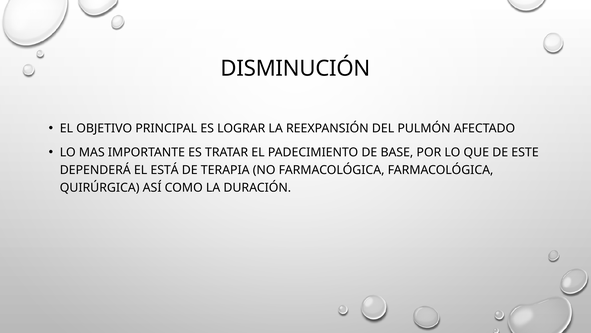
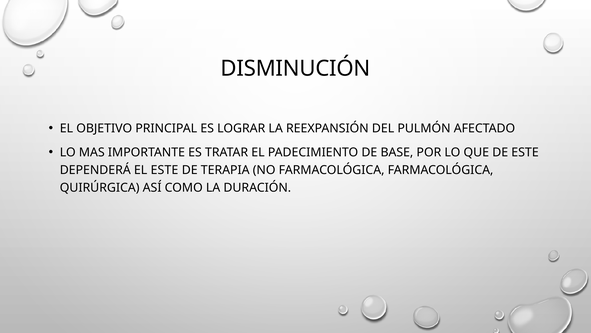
EL ESTÁ: ESTÁ -> ESTE
